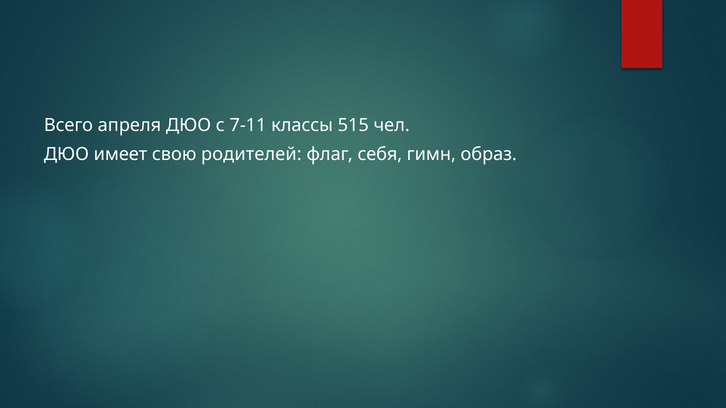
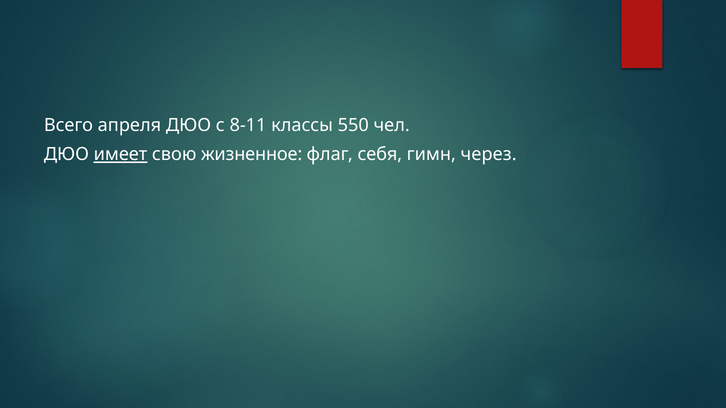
7-11: 7-11 -> 8-11
515: 515 -> 550
имеет underline: none -> present
родителей: родителей -> жизненное
образ: образ -> через
